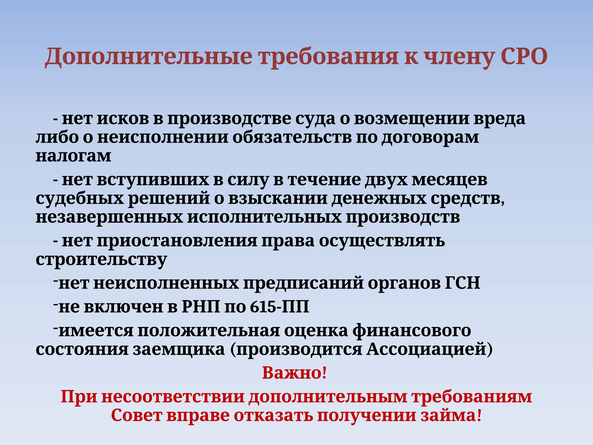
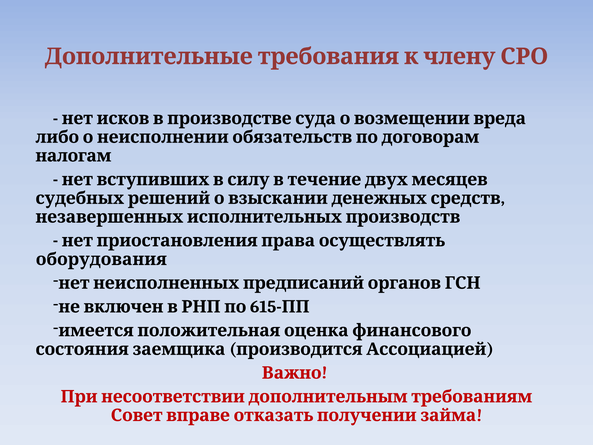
строительству: строительству -> оборудования
